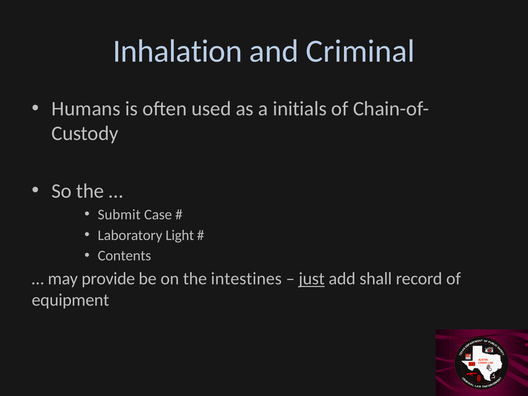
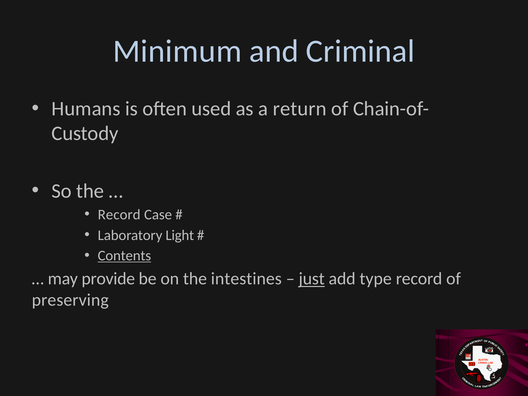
Inhalation: Inhalation -> Minimum
initials: initials -> return
Submit at (119, 215): Submit -> Record
Contents underline: none -> present
shall: shall -> type
equipment: equipment -> preserving
